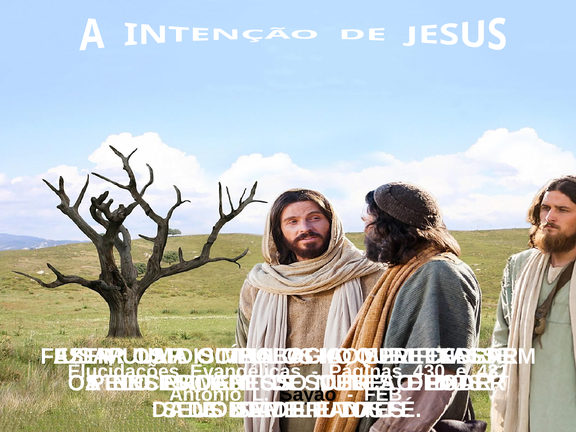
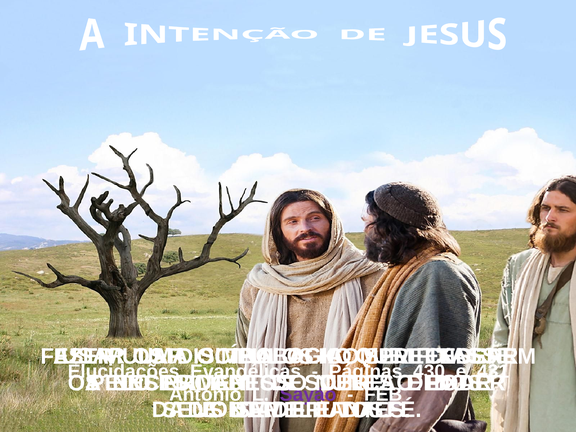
Sayão colour: black -> purple
